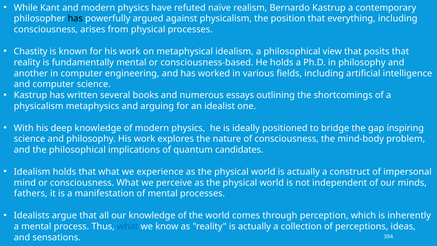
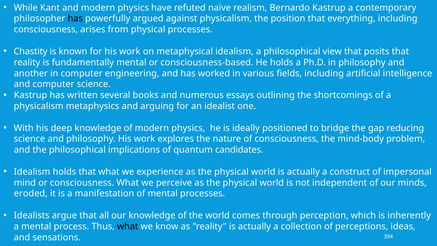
inspiring: inspiring -> reducing
fathers: fathers -> eroded
what at (128, 226) colour: blue -> black
